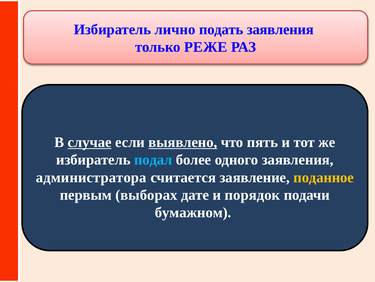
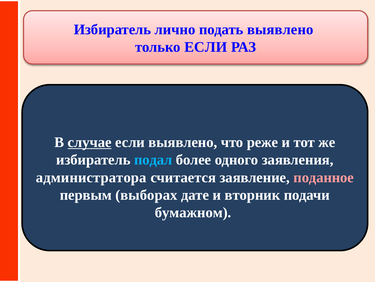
подать заявления: заявления -> выявлено
только РЕЖЕ: РЕЖЕ -> ЕСЛИ
выявлено at (183, 142) underline: present -> none
пять: пять -> реже
поданное colour: yellow -> pink
порядок: порядок -> вторник
